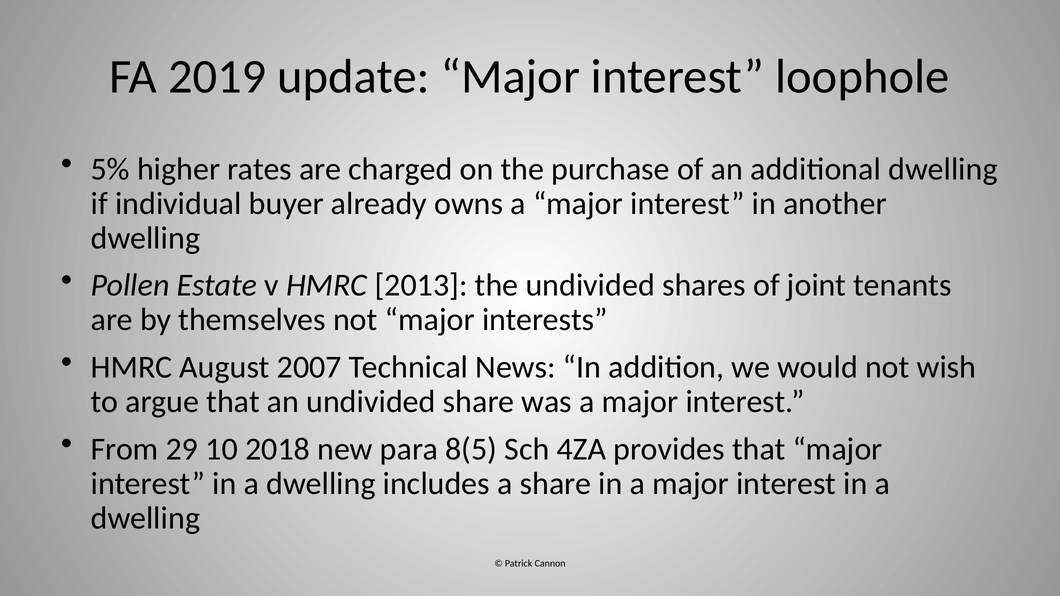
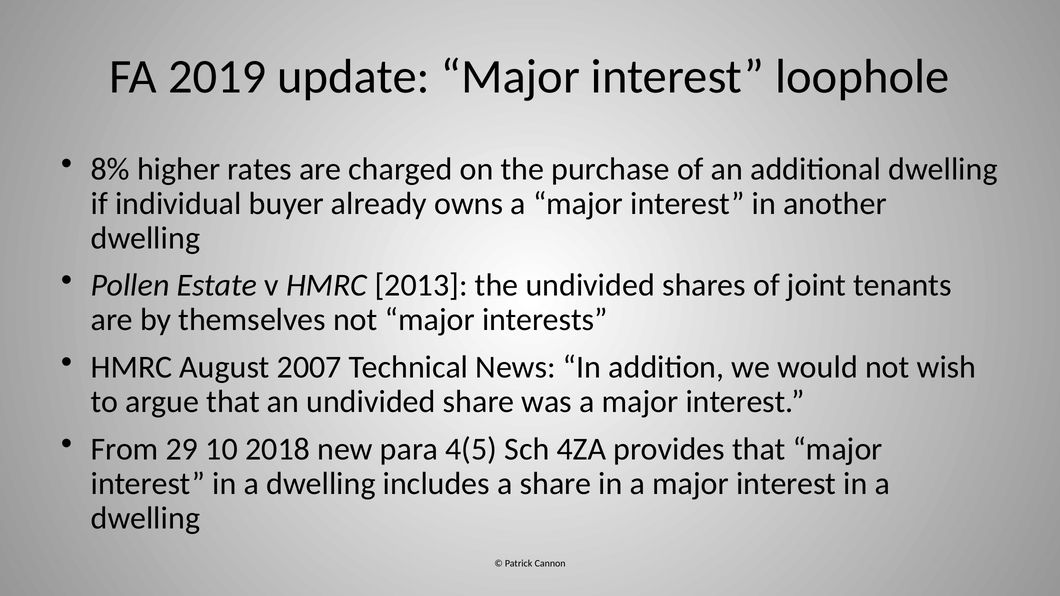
5%: 5% -> 8%
8(5: 8(5 -> 4(5
